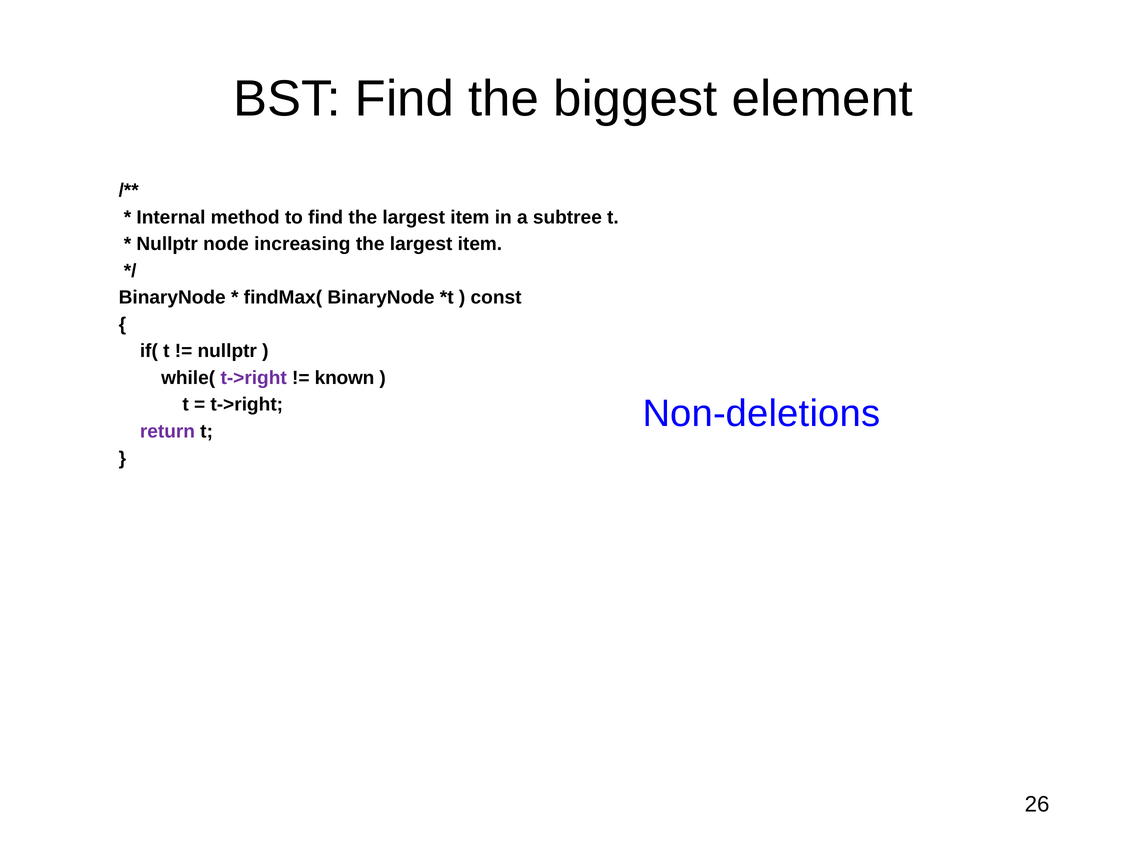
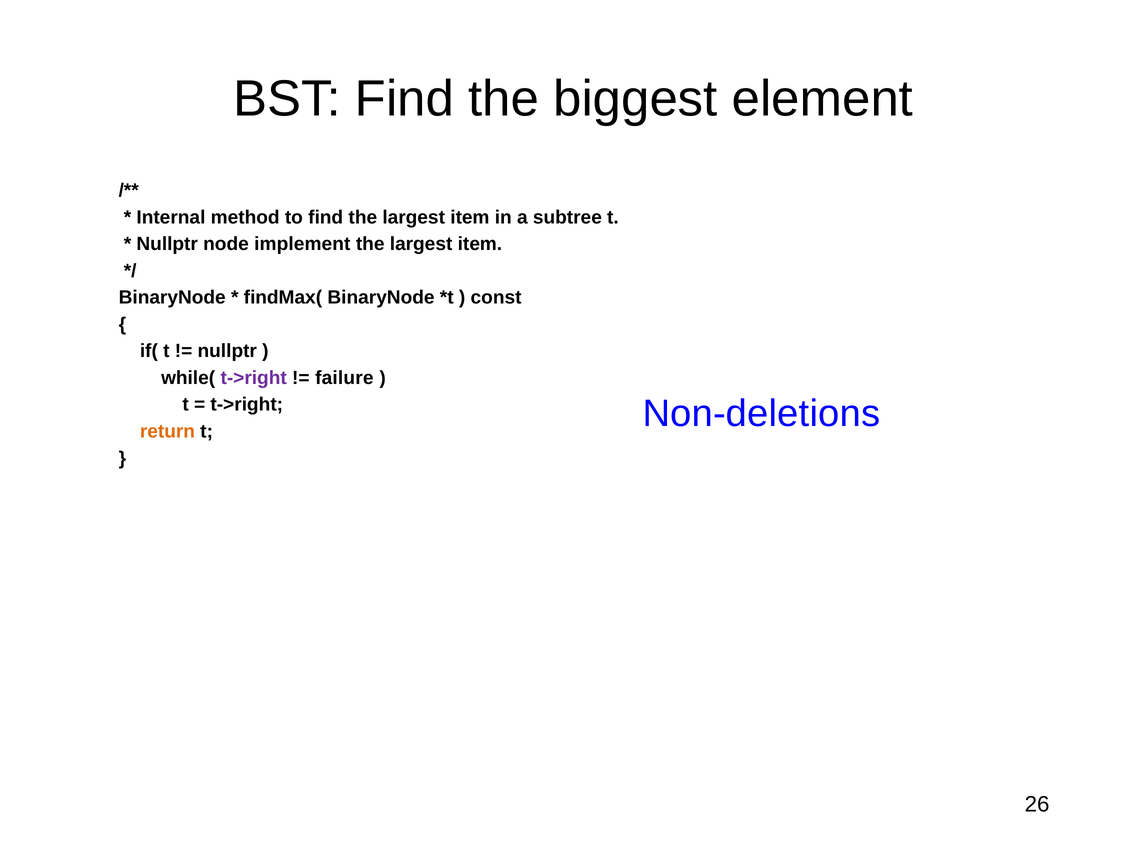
increasing: increasing -> implement
known: known -> failure
return colour: purple -> orange
